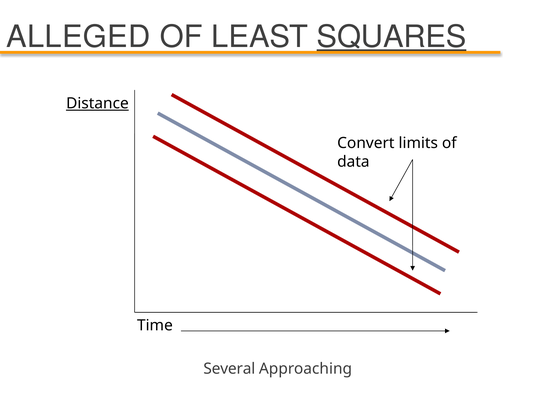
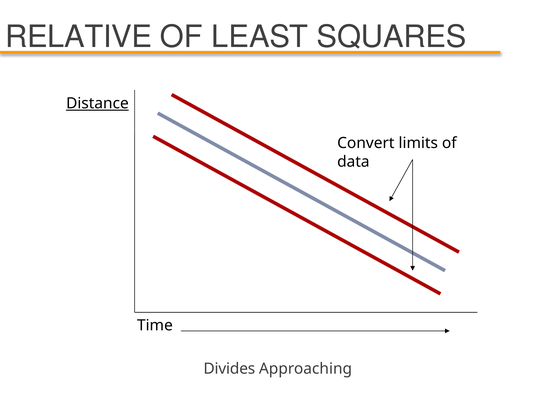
ALLEGED: ALLEGED -> RELATIVE
SQUARES underline: present -> none
Several: Several -> Divides
